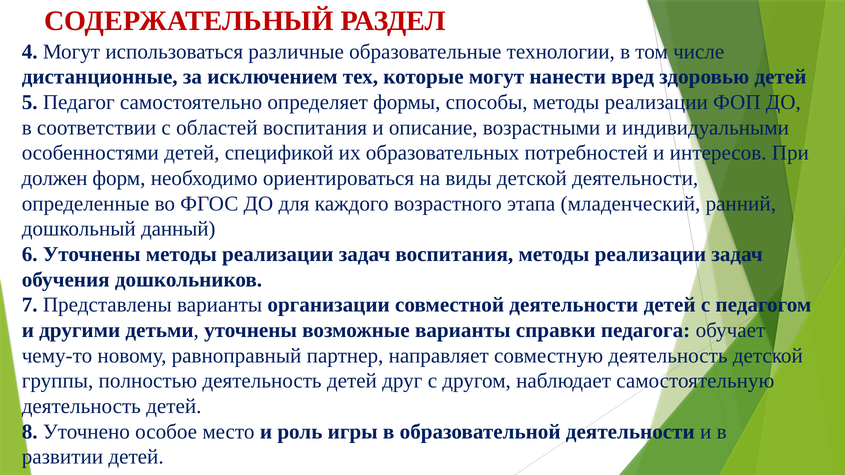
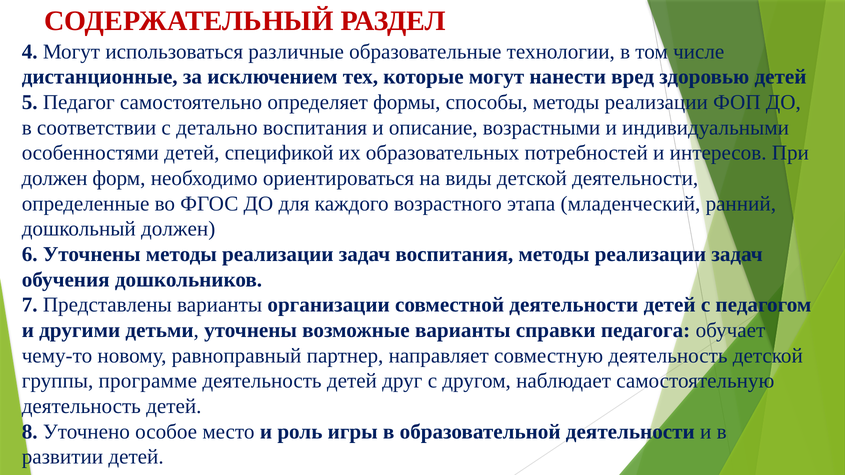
областей: областей -> детально
дошкольный данный: данный -> должен
полностью: полностью -> программе
